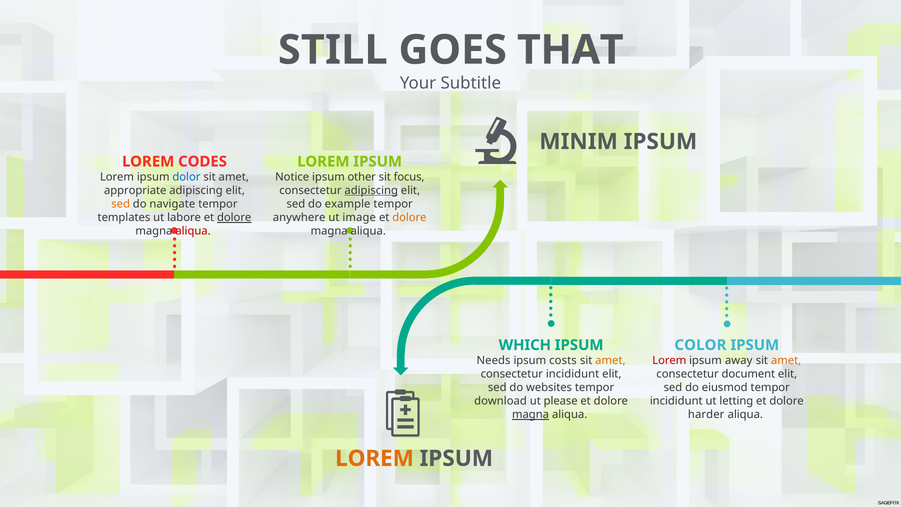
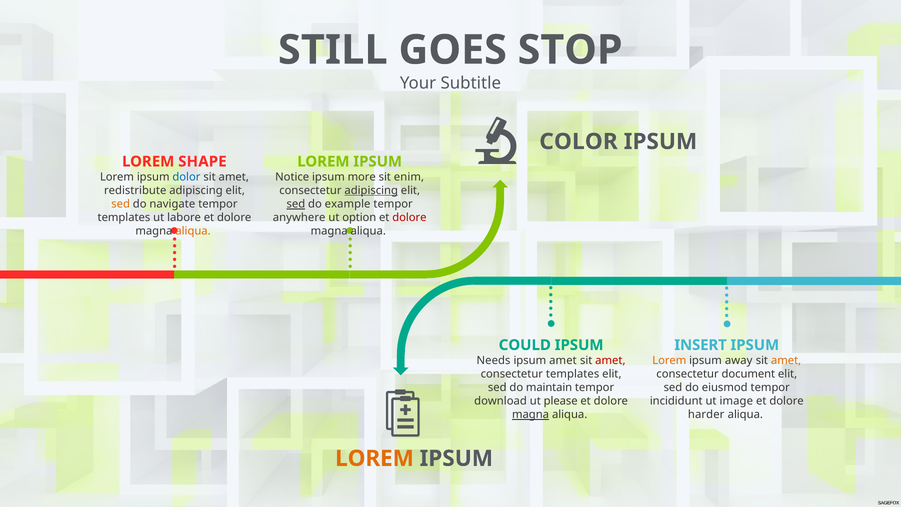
THAT: THAT -> STOP
MINIM: MINIM -> COLOR
CODES: CODES -> SHAPE
other: other -> more
focus: focus -> enim
appropriate: appropriate -> redistribute
sed at (296, 204) underline: none -> present
dolore at (234, 218) underline: present -> none
image: image -> option
dolore at (409, 218) colour: orange -> red
aliqua at (193, 231) colour: red -> orange
WHICH: WHICH -> COULD
COLOR: COLOR -> INSERT
ipsum costs: costs -> amet
amet at (610, 360) colour: orange -> red
Lorem at (669, 360) colour: red -> orange
consectetur incididunt: incididunt -> templates
websites: websites -> maintain
letting: letting -> image
